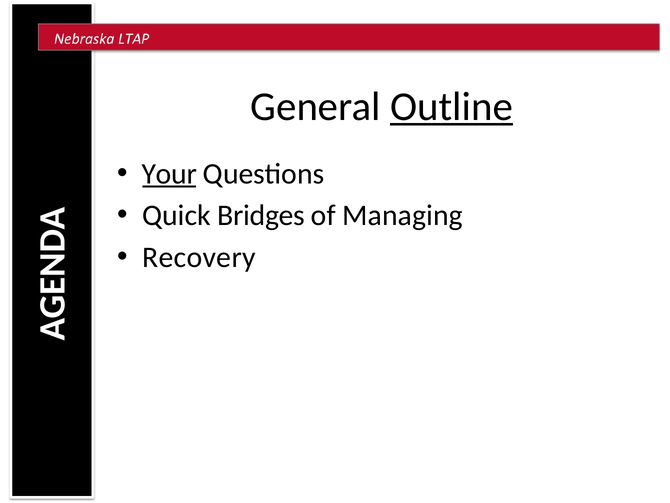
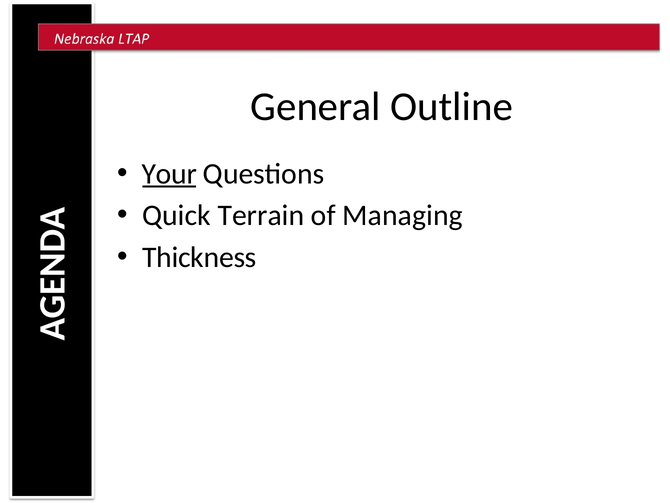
Outline underline: present -> none
Bridges: Bridges -> Terrain
Recovery: Recovery -> Thickness
